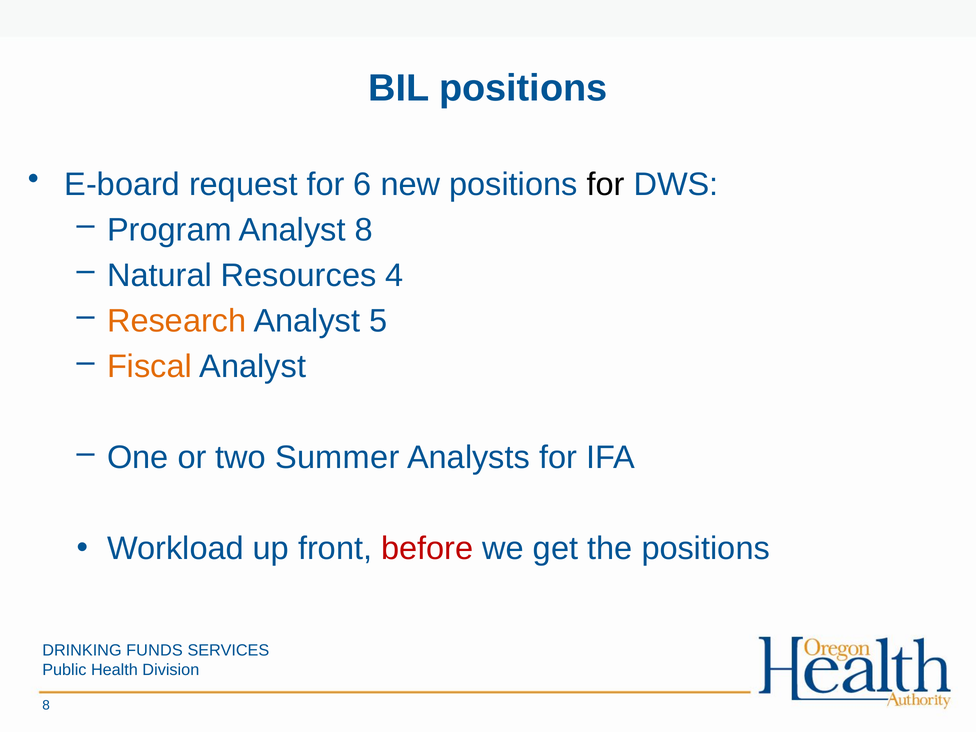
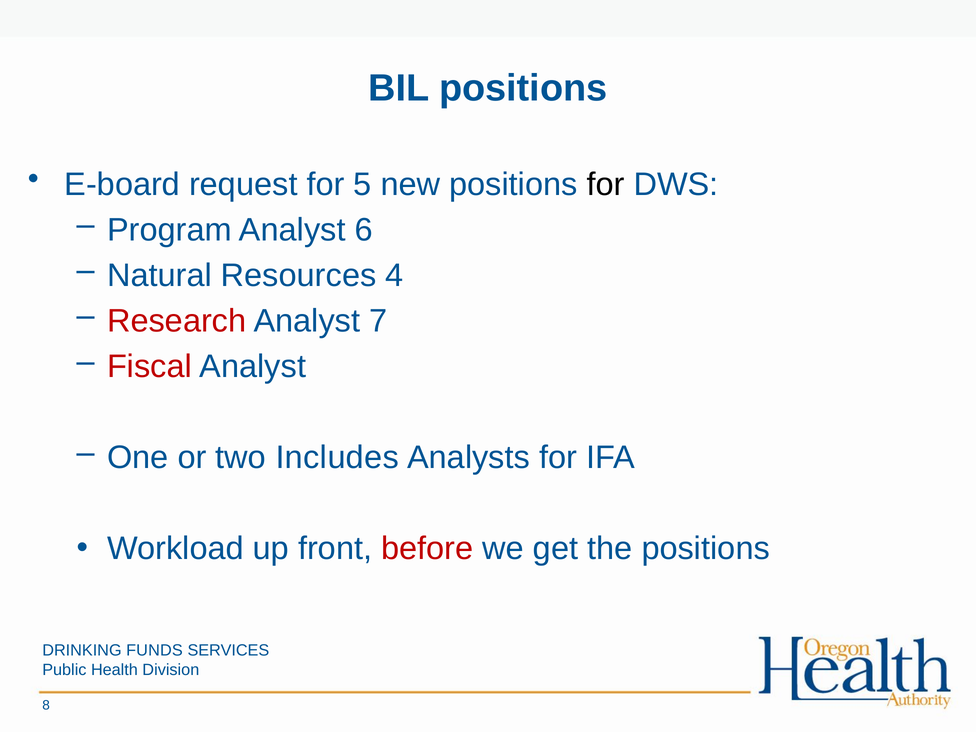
6: 6 -> 5
Analyst 8: 8 -> 6
Research colour: orange -> red
5: 5 -> 7
Fiscal colour: orange -> red
Summer: Summer -> Includes
